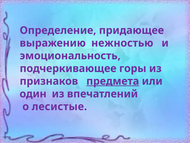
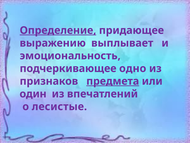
Определение underline: none -> present
нежностью: нежностью -> выплывает
горы: горы -> одно
